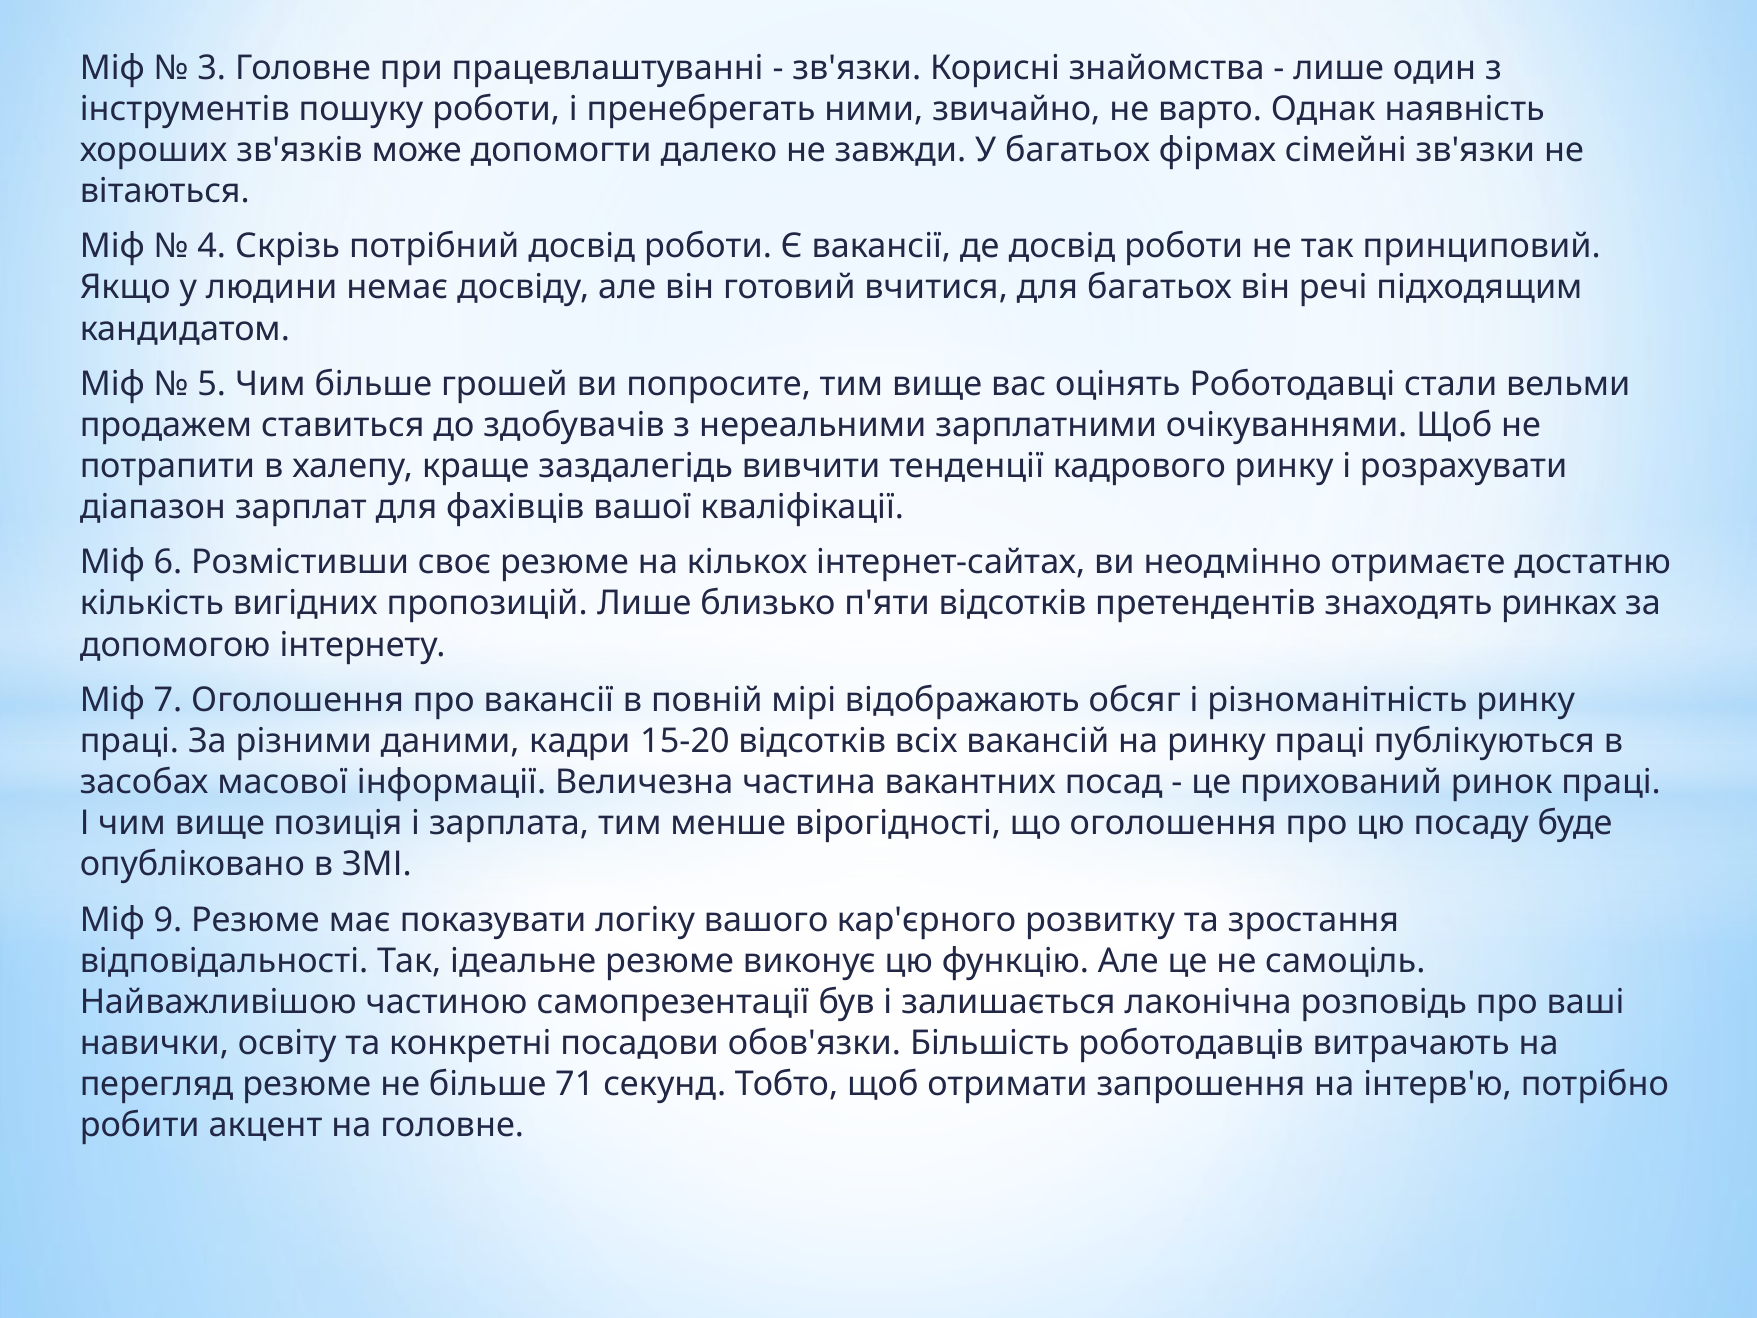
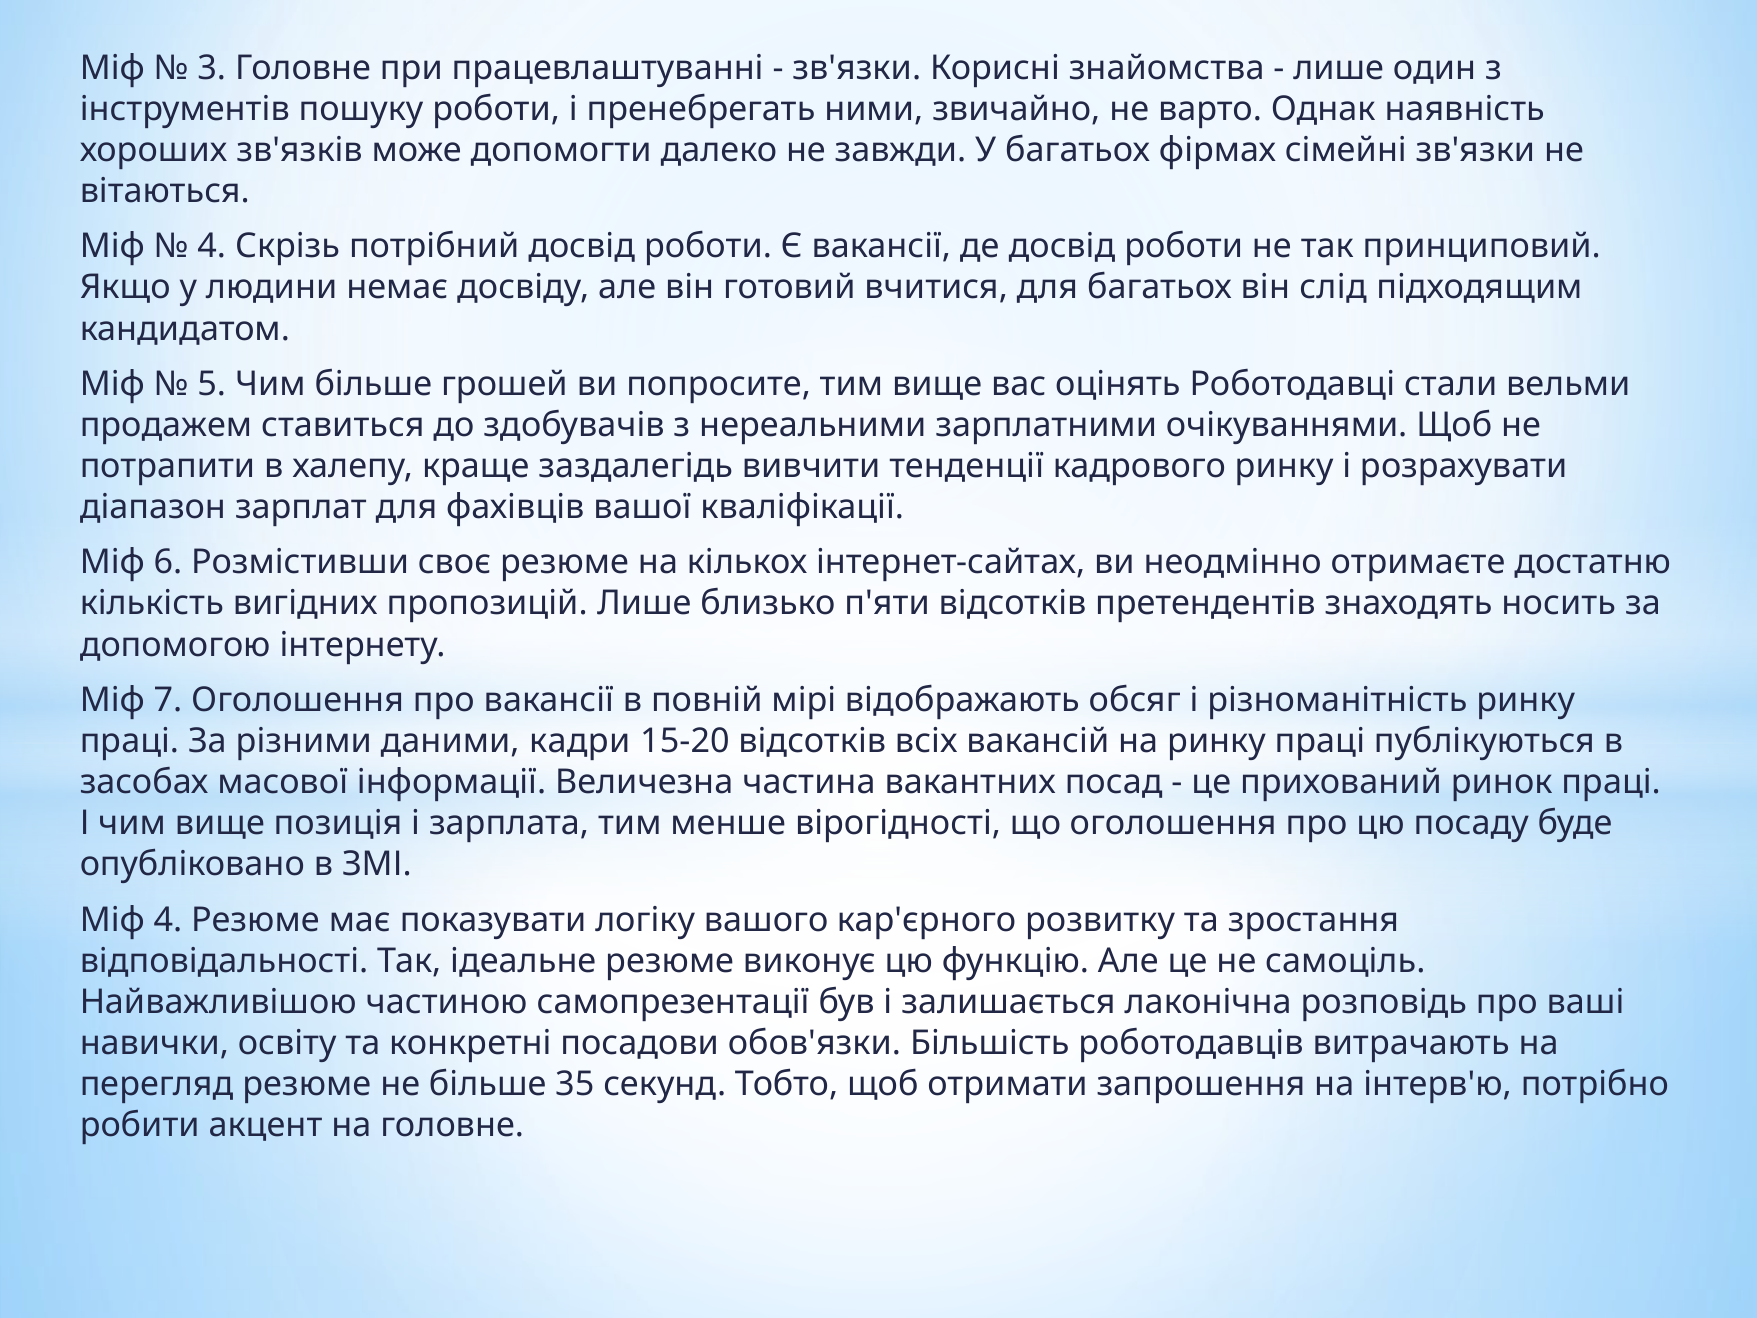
речі: речі -> слід
ринках: ринках -> носить
Міф 9: 9 -> 4
71: 71 -> 35
